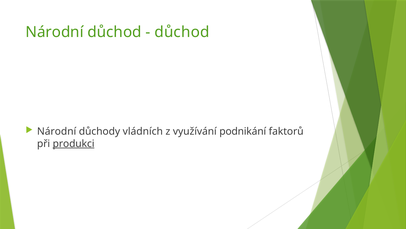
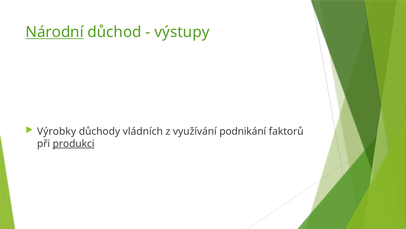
Národní at (55, 32) underline: none -> present
důchod at (182, 32): důchod -> výstupy
Národní at (57, 131): Národní -> Výrobky
